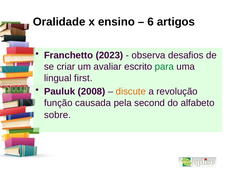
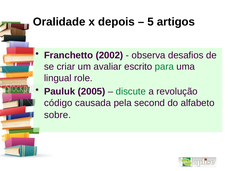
ensino: ensino -> depois
6: 6 -> 5
2023: 2023 -> 2002
first: first -> role
2008: 2008 -> 2005
discute colour: orange -> green
função: função -> código
